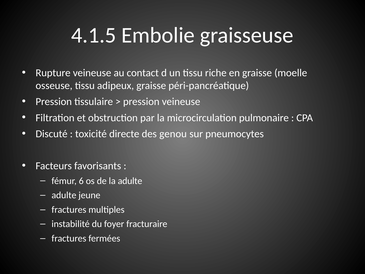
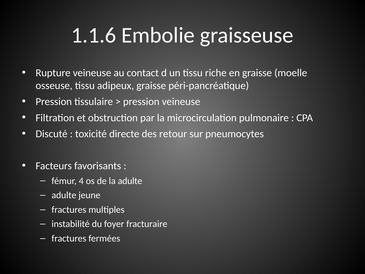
4.1.5: 4.1.5 -> 1.1.6
genou: genou -> retour
6: 6 -> 4
